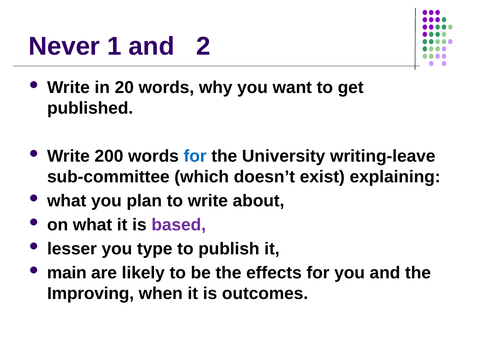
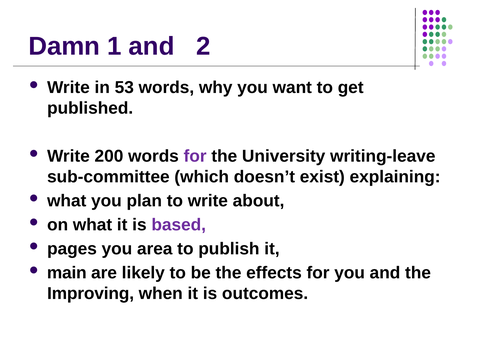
Never: Never -> Damn
20: 20 -> 53
for at (195, 156) colour: blue -> purple
lesser: lesser -> pages
type: type -> area
